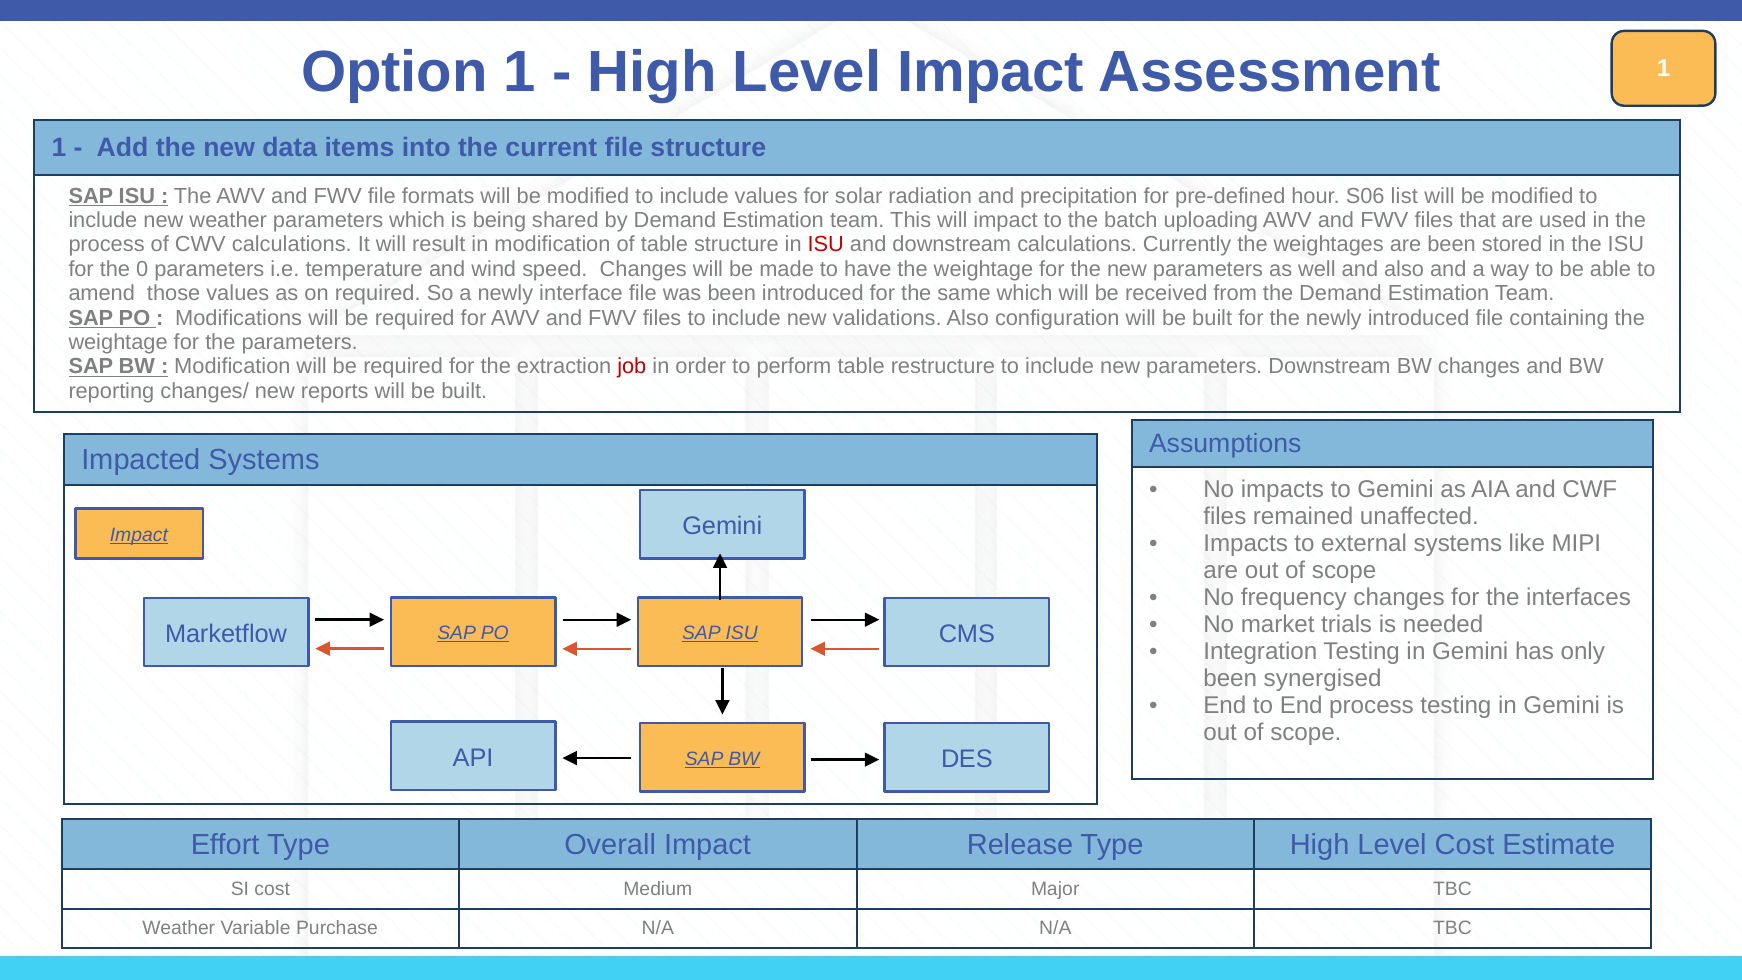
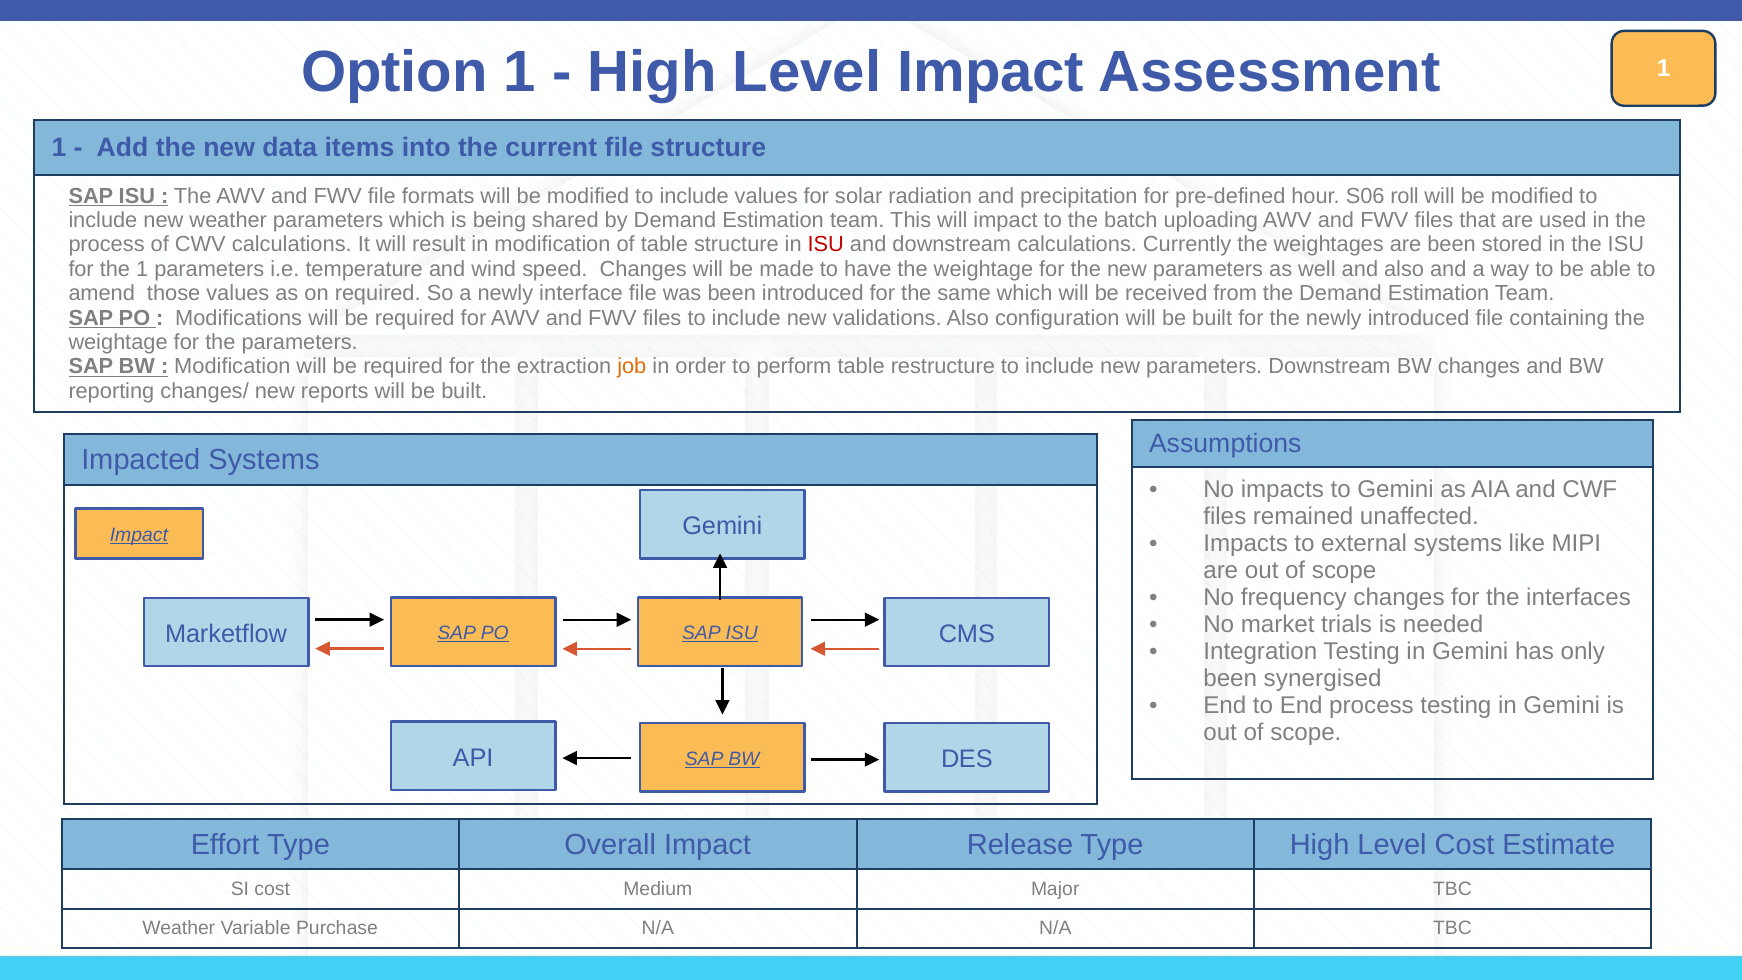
list: list -> roll
the 0: 0 -> 1
job colour: red -> orange
